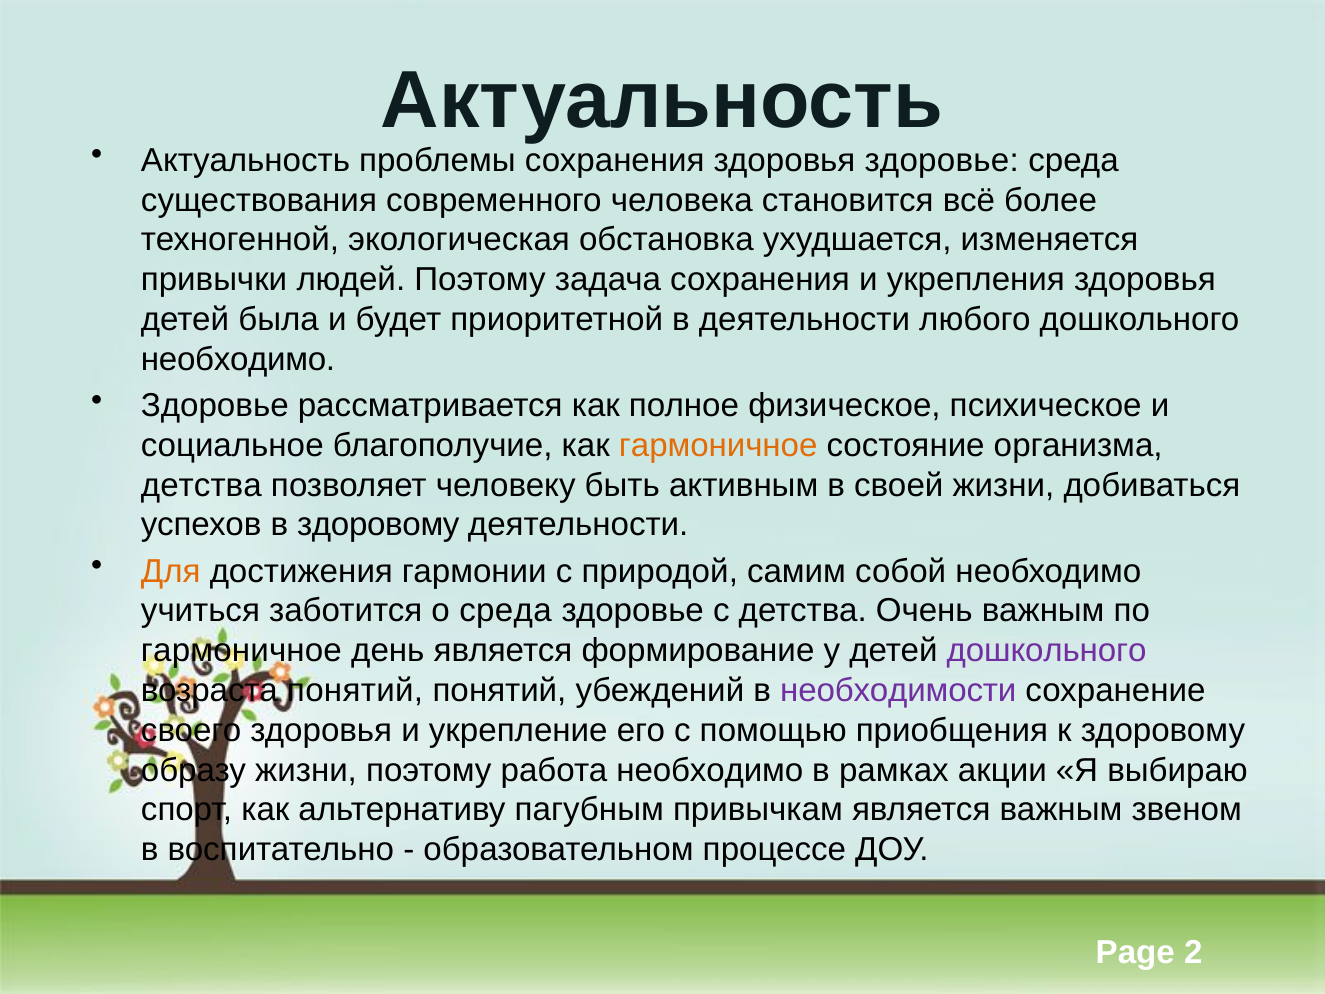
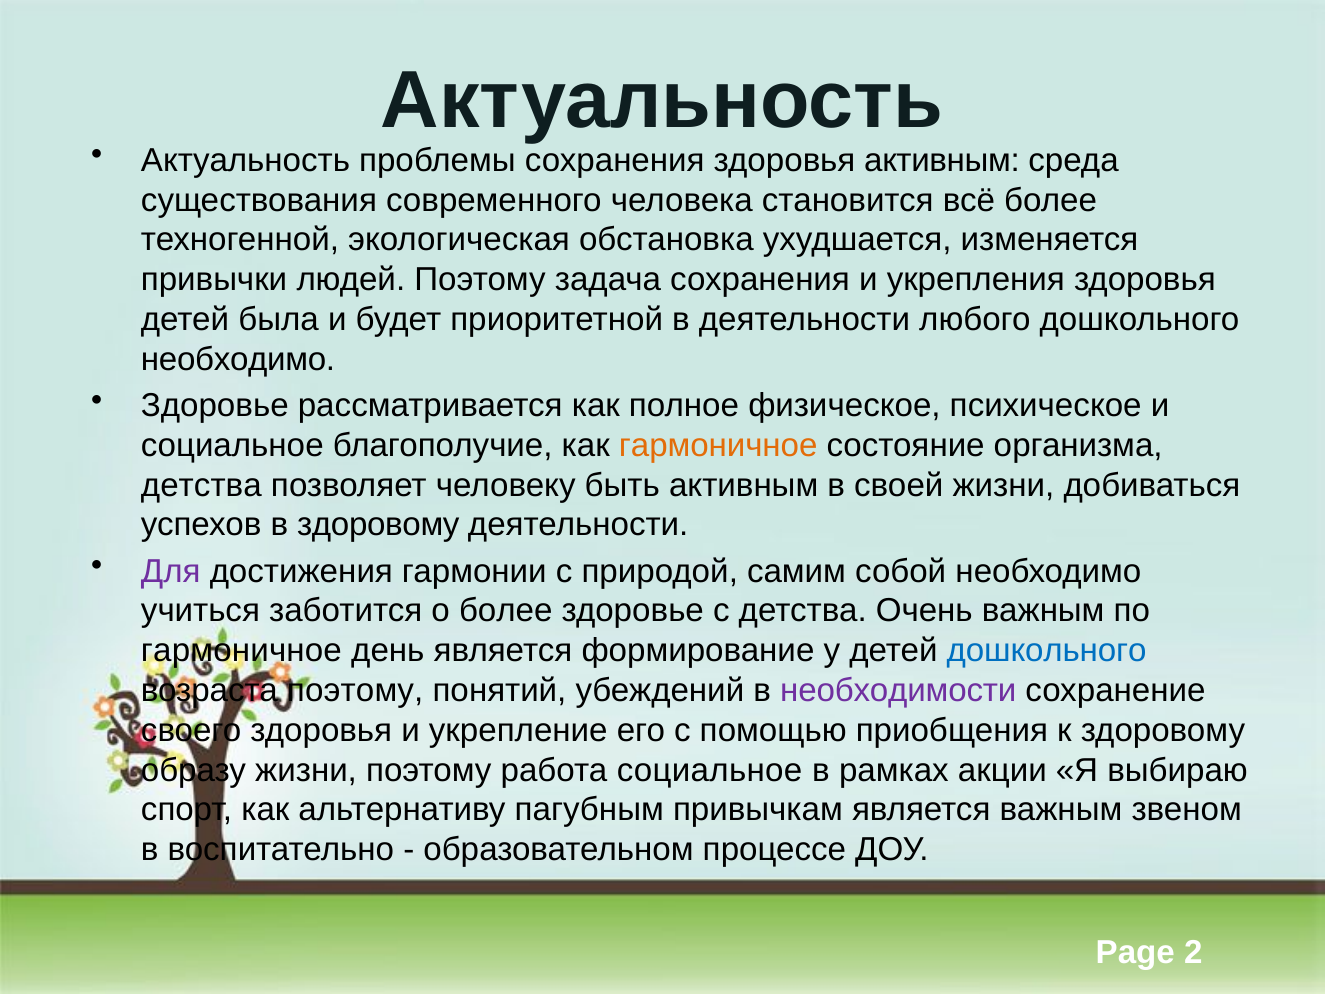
здоровья здоровье: здоровье -> активным
Для colour: orange -> purple
о среда: среда -> более
дошкольного at (1047, 651) colour: purple -> blue
возраста понятий: понятий -> поэтому
необходимо at (710, 770): необходимо -> социальное
